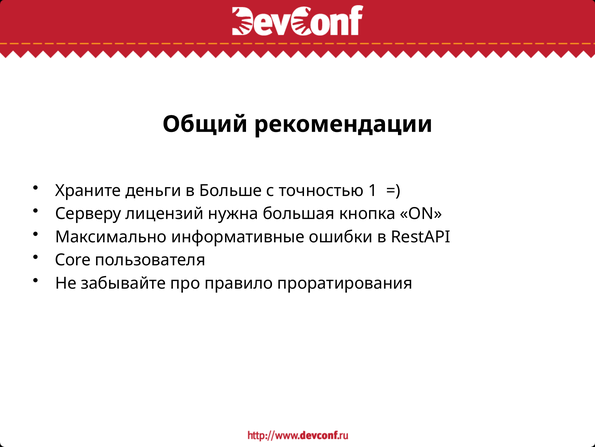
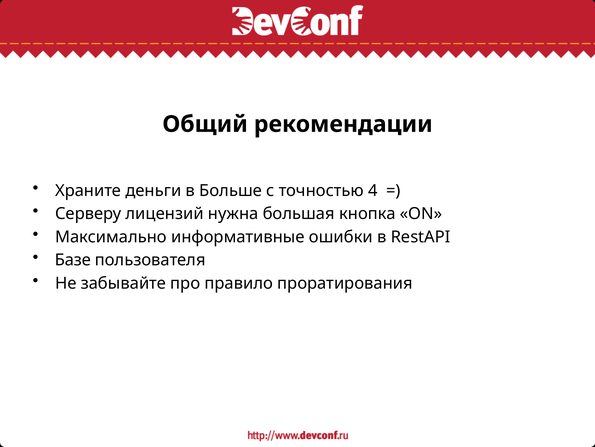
1: 1 -> 4
Сore: Сore -> Базе
